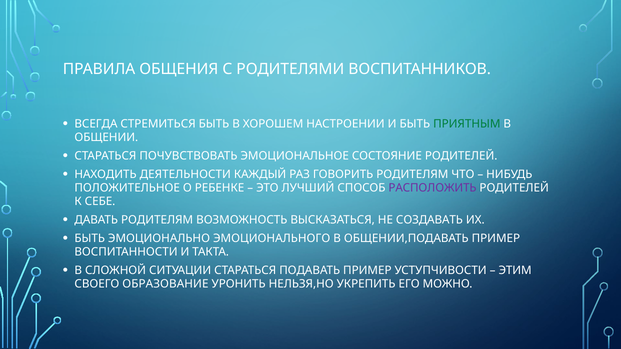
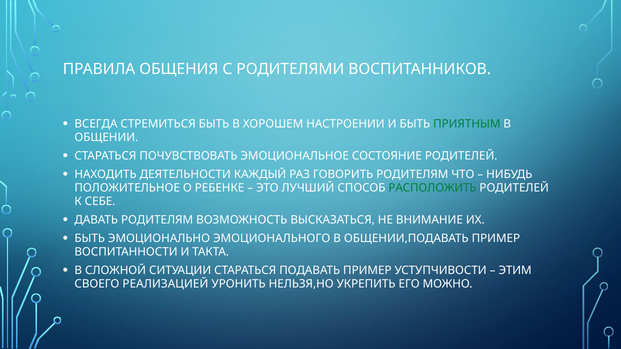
РАСПОЛОЖИТЬ colour: purple -> green
СОЗДАВАТЬ: СОЗДАВАТЬ -> ВНИМАНИЕ
ОБРАЗОВАНИЕ: ОБРАЗОВАНИЕ -> РЕАЛИЗАЦИЕЙ
